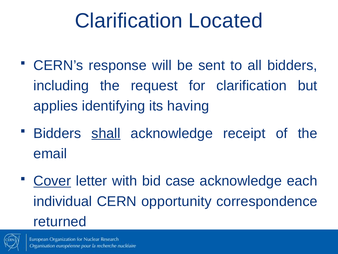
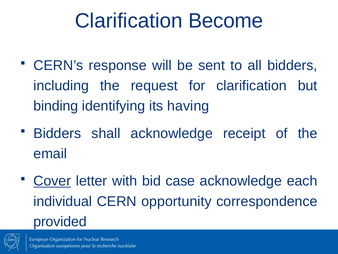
Located: Located -> Become
applies: applies -> binding
shall underline: present -> none
returned: returned -> provided
